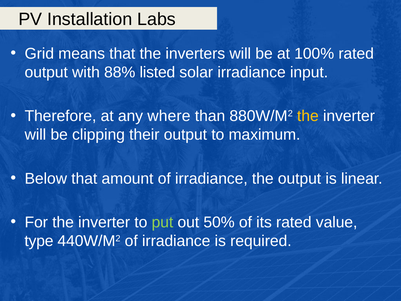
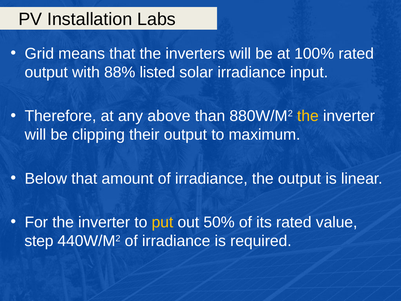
where: where -> above
put colour: light green -> yellow
type: type -> step
